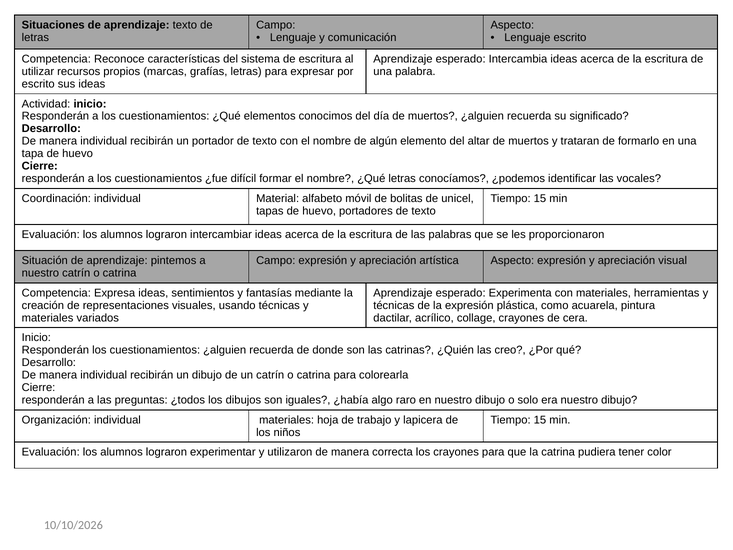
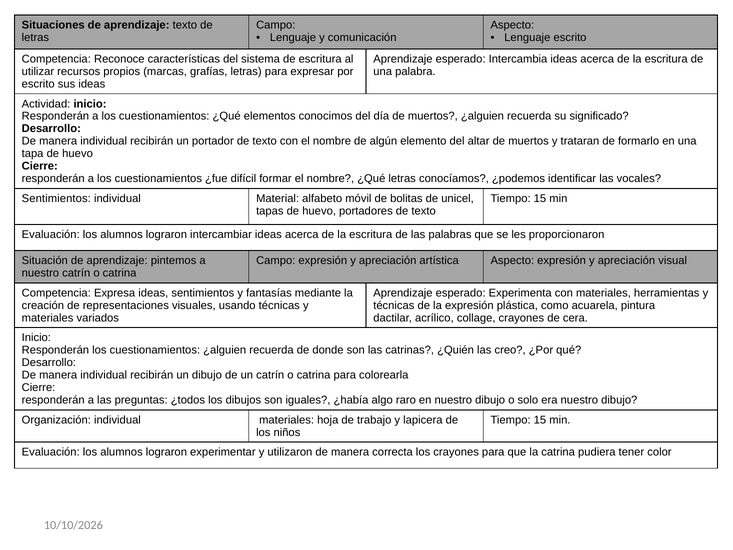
Coordinación at (56, 198): Coordinación -> Sentimientos
